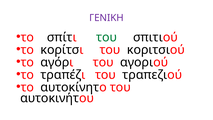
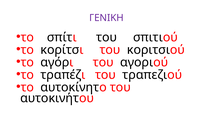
του at (107, 37) colour: green -> black
